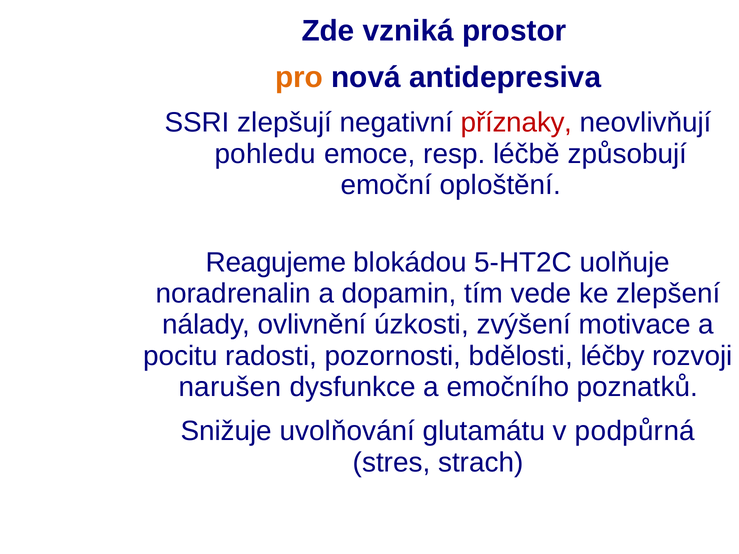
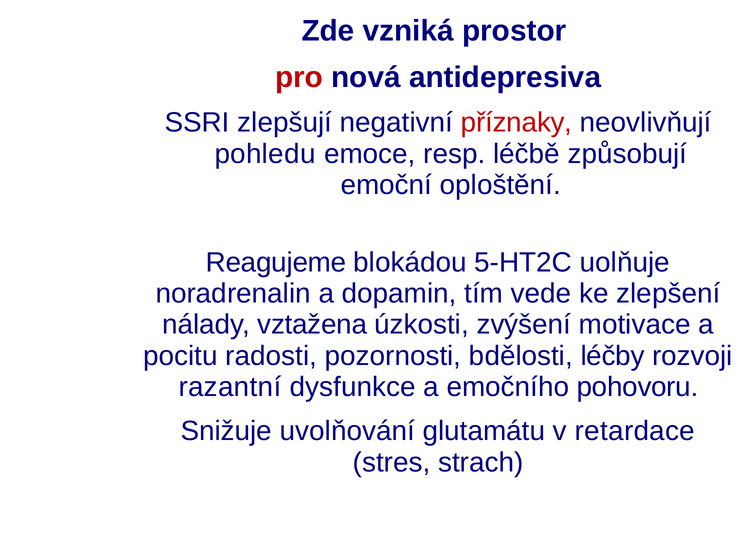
pro colour: orange -> red
ovlivnění: ovlivnění -> vztažena
narušen: narušen -> razantní
poznatků: poznatků -> pohovoru
podpůrná: podpůrná -> retardace
